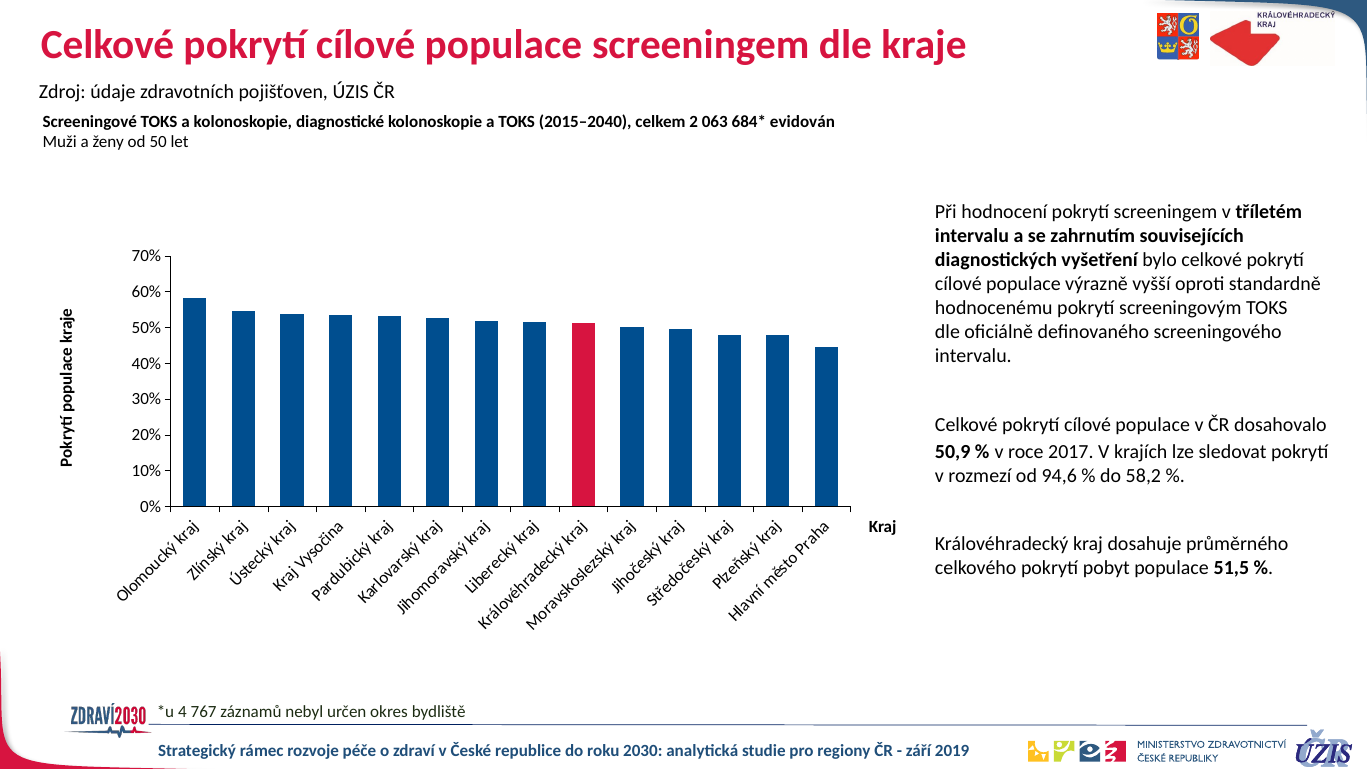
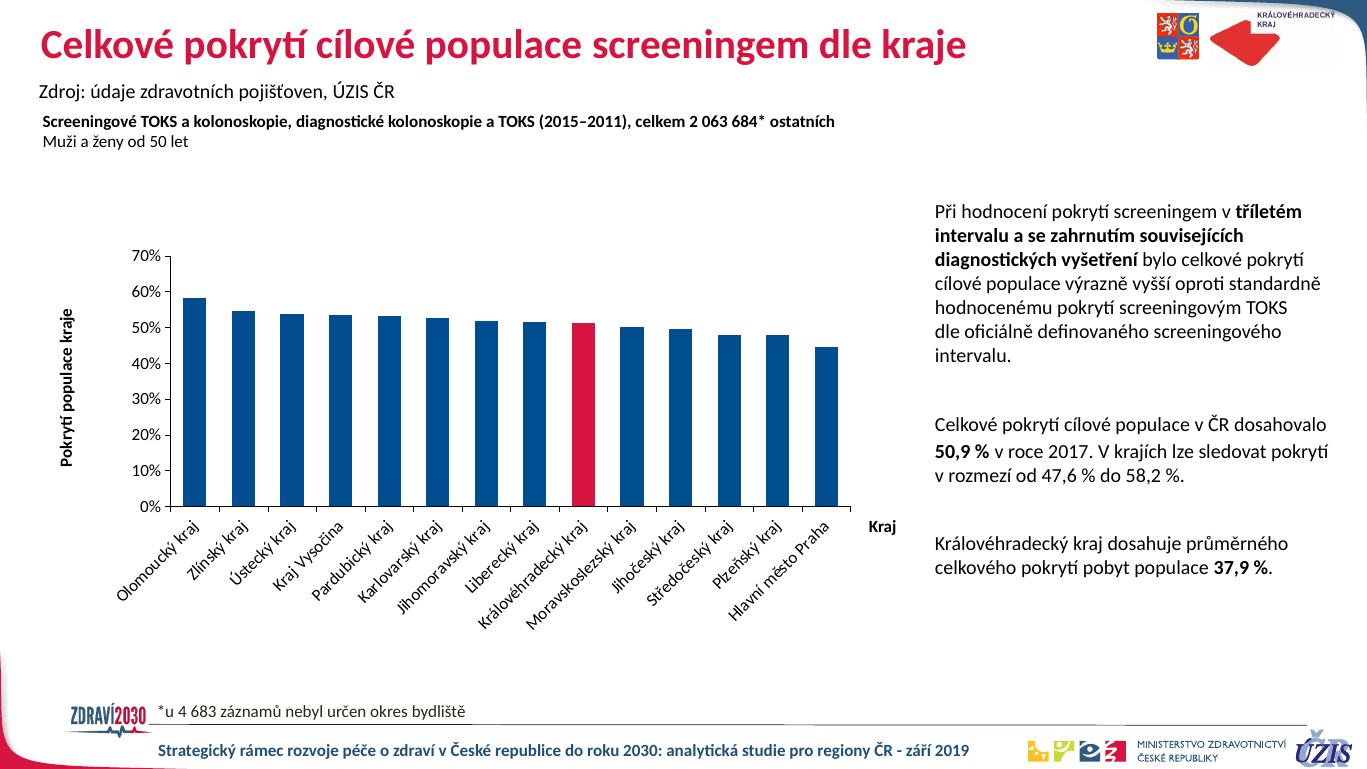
2015–2040: 2015–2040 -> 2015–2011
evidován: evidován -> ostatních
94,6: 94,6 -> 47,6
51,5: 51,5 -> 37,9
767: 767 -> 683
